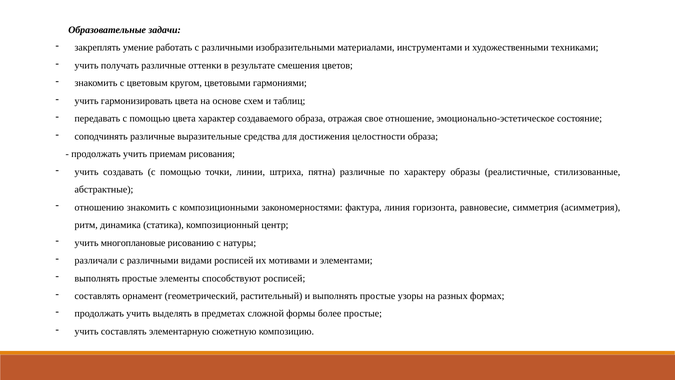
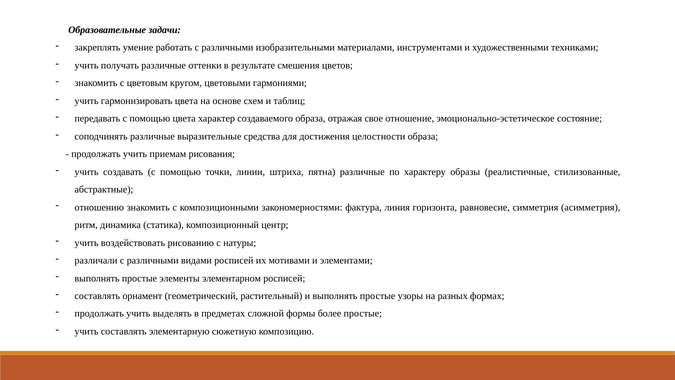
многоплановые: многоплановые -> воздействовать
способствуют: способствуют -> элементарном
